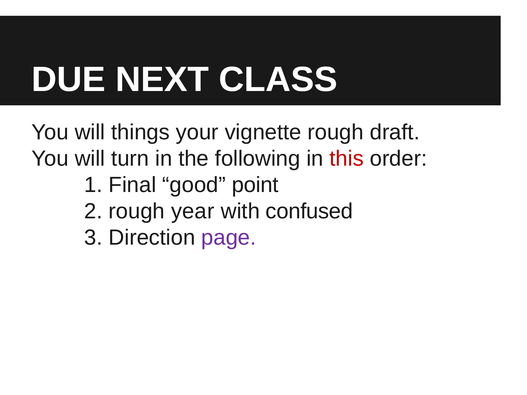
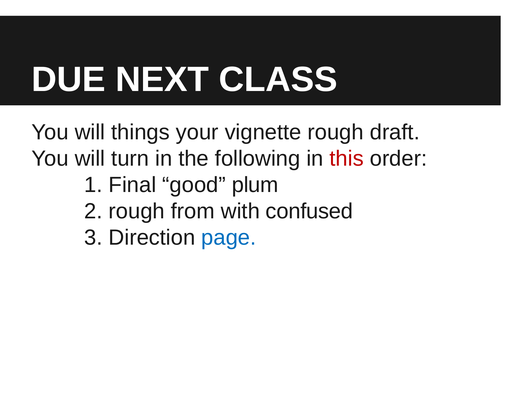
point: point -> plum
year: year -> from
page colour: purple -> blue
